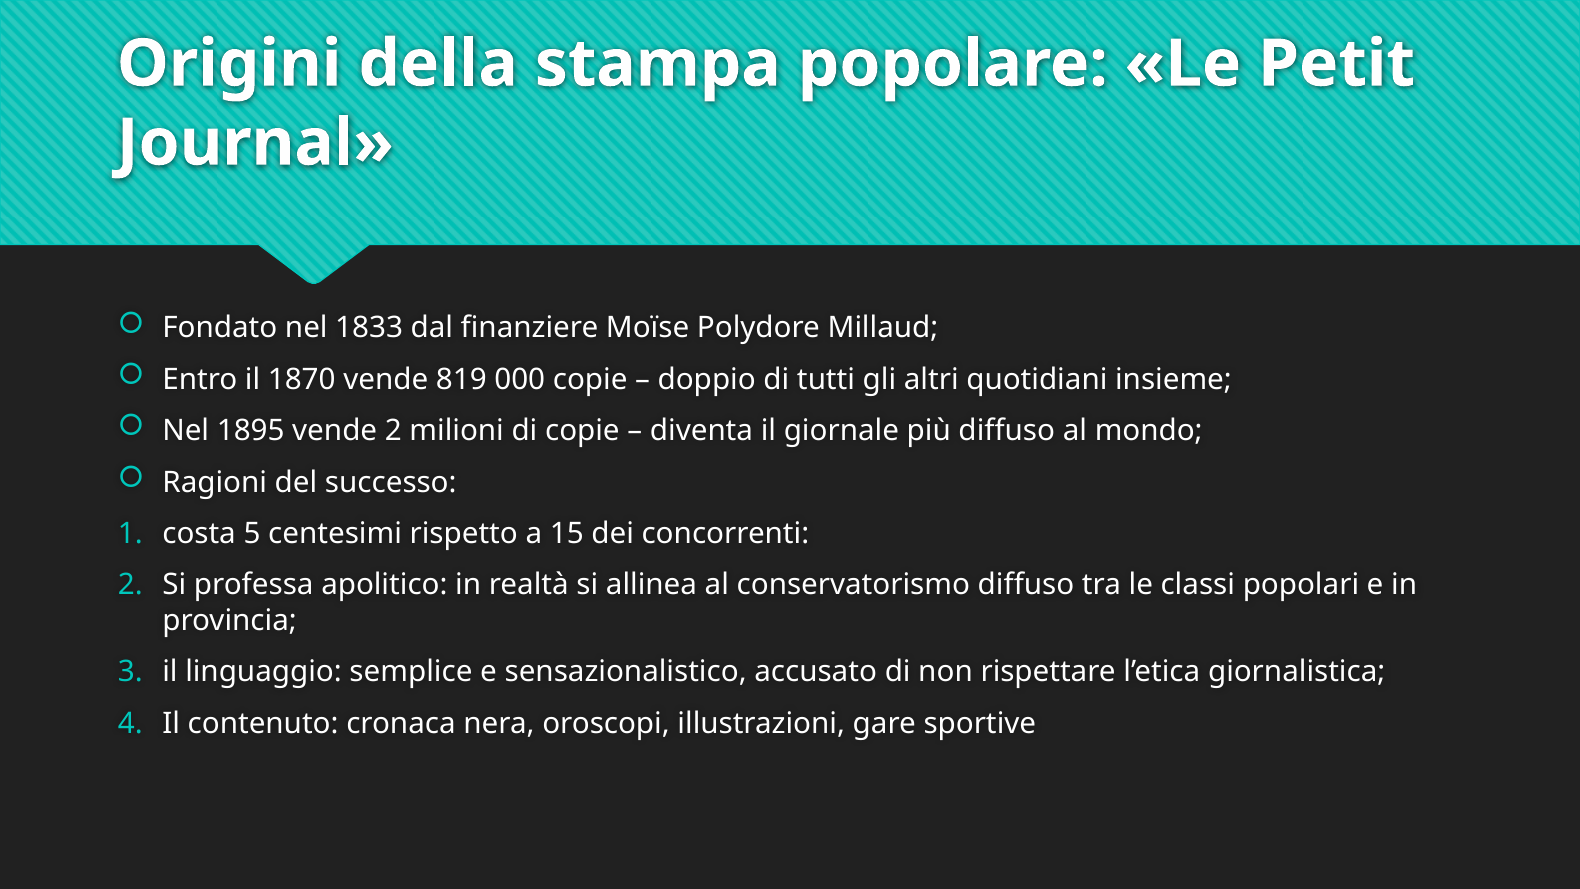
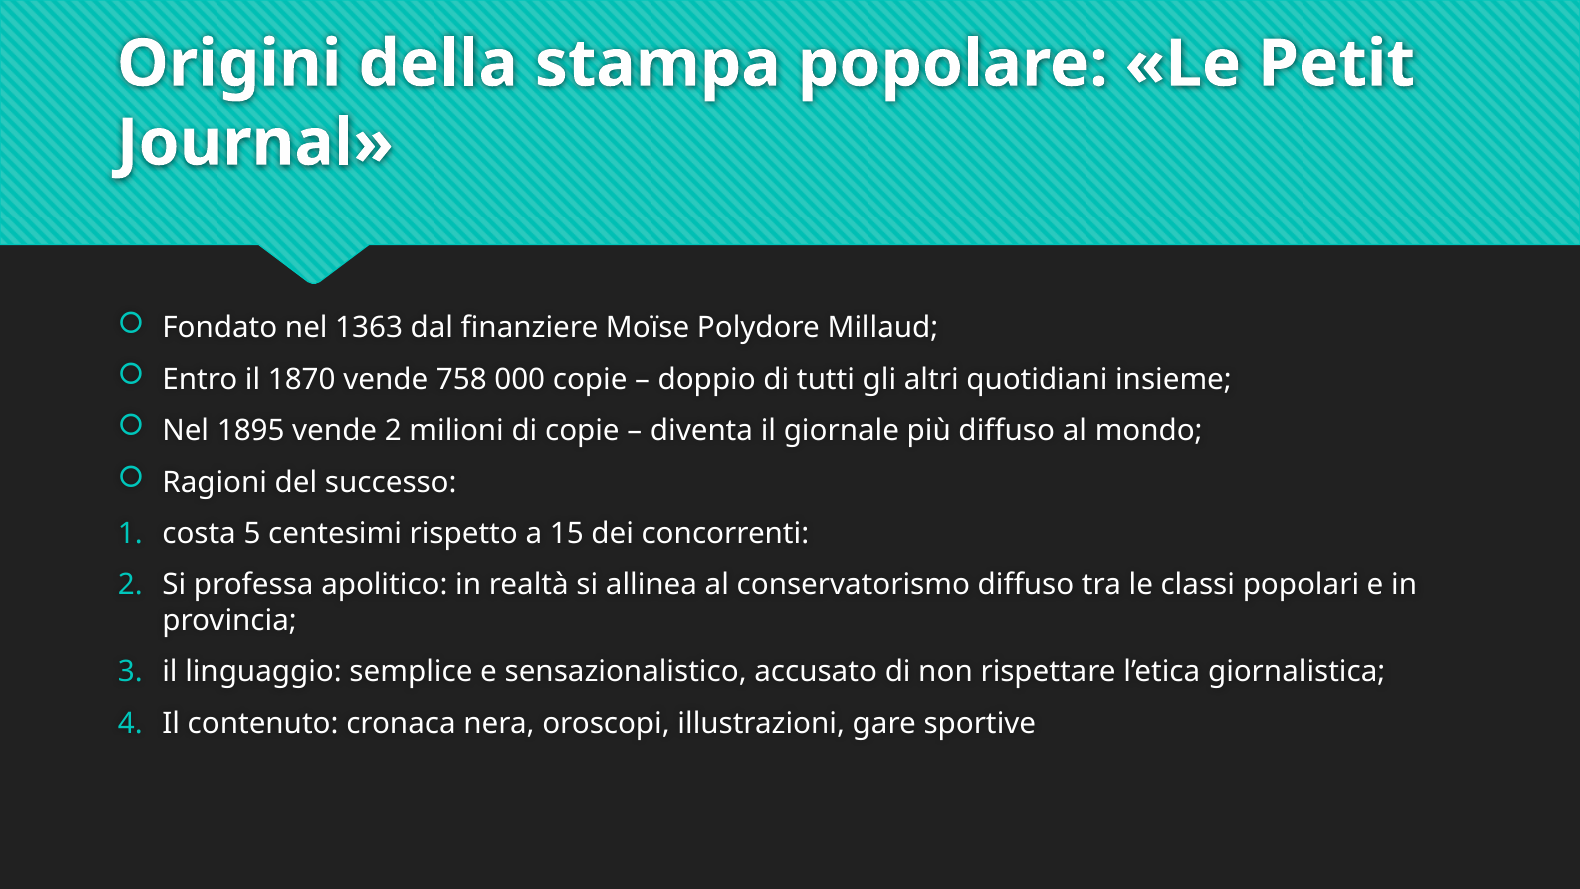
1833: 1833 -> 1363
819: 819 -> 758
